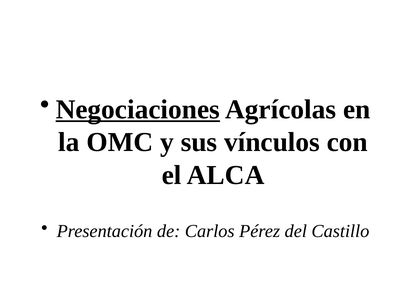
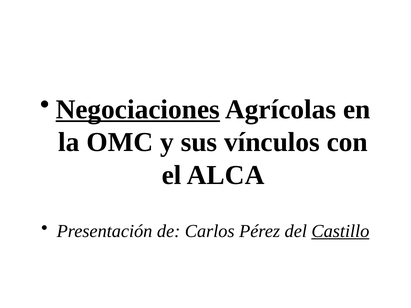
Castillo underline: none -> present
